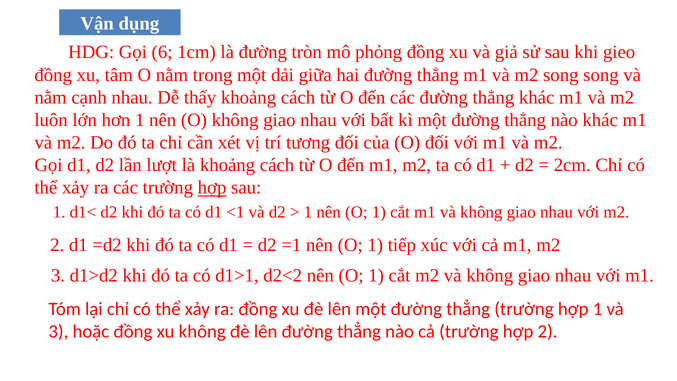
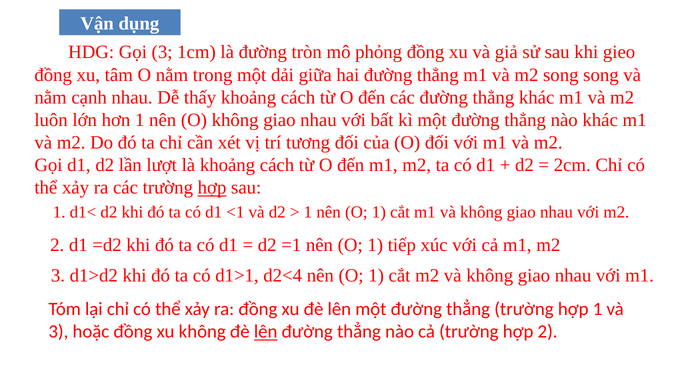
Gọi 6: 6 -> 3
d2<2: d2<2 -> d2<4
lên at (266, 332) underline: none -> present
